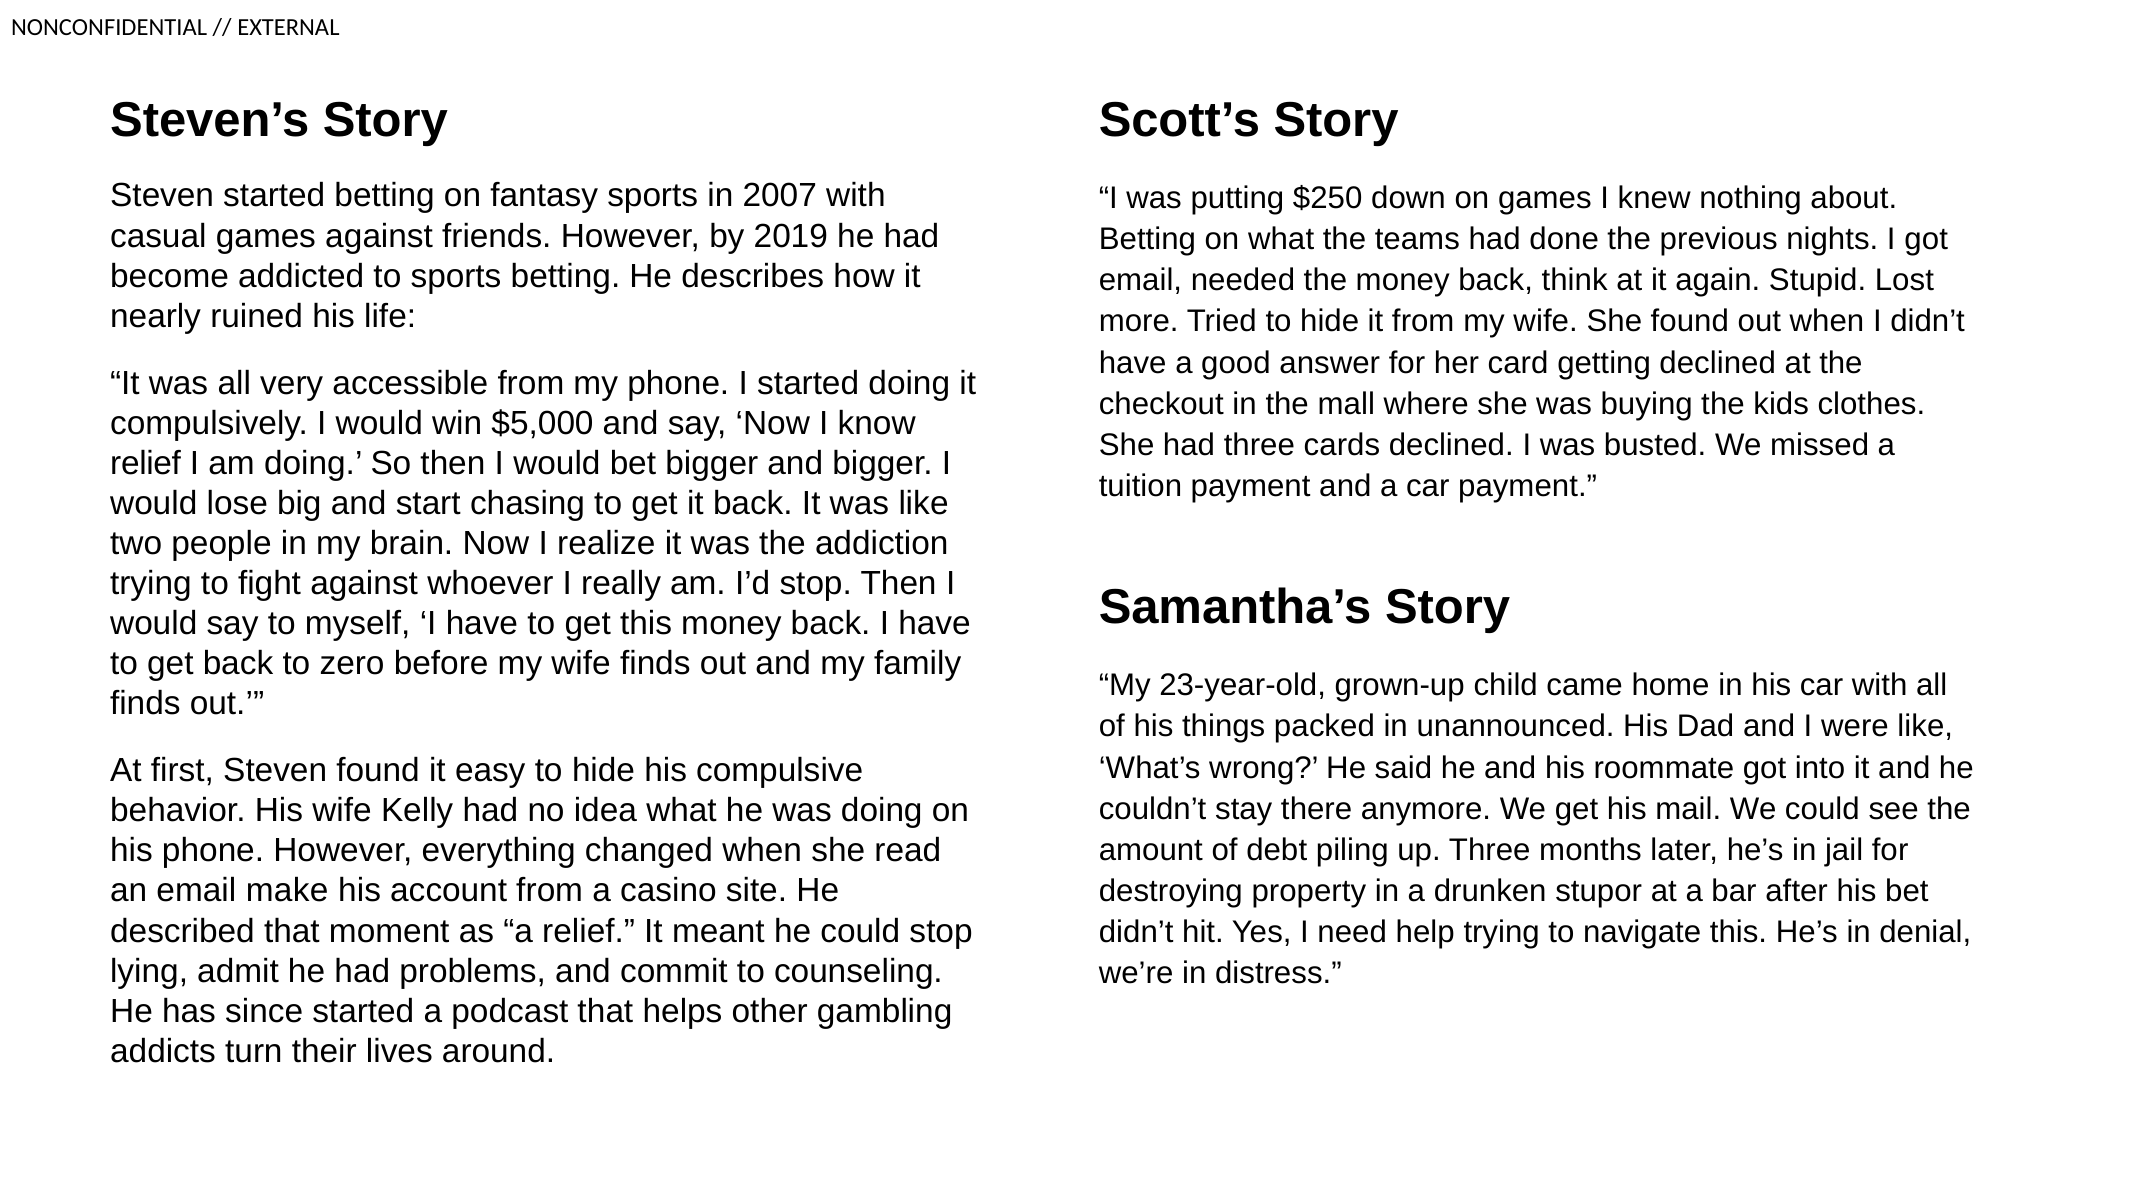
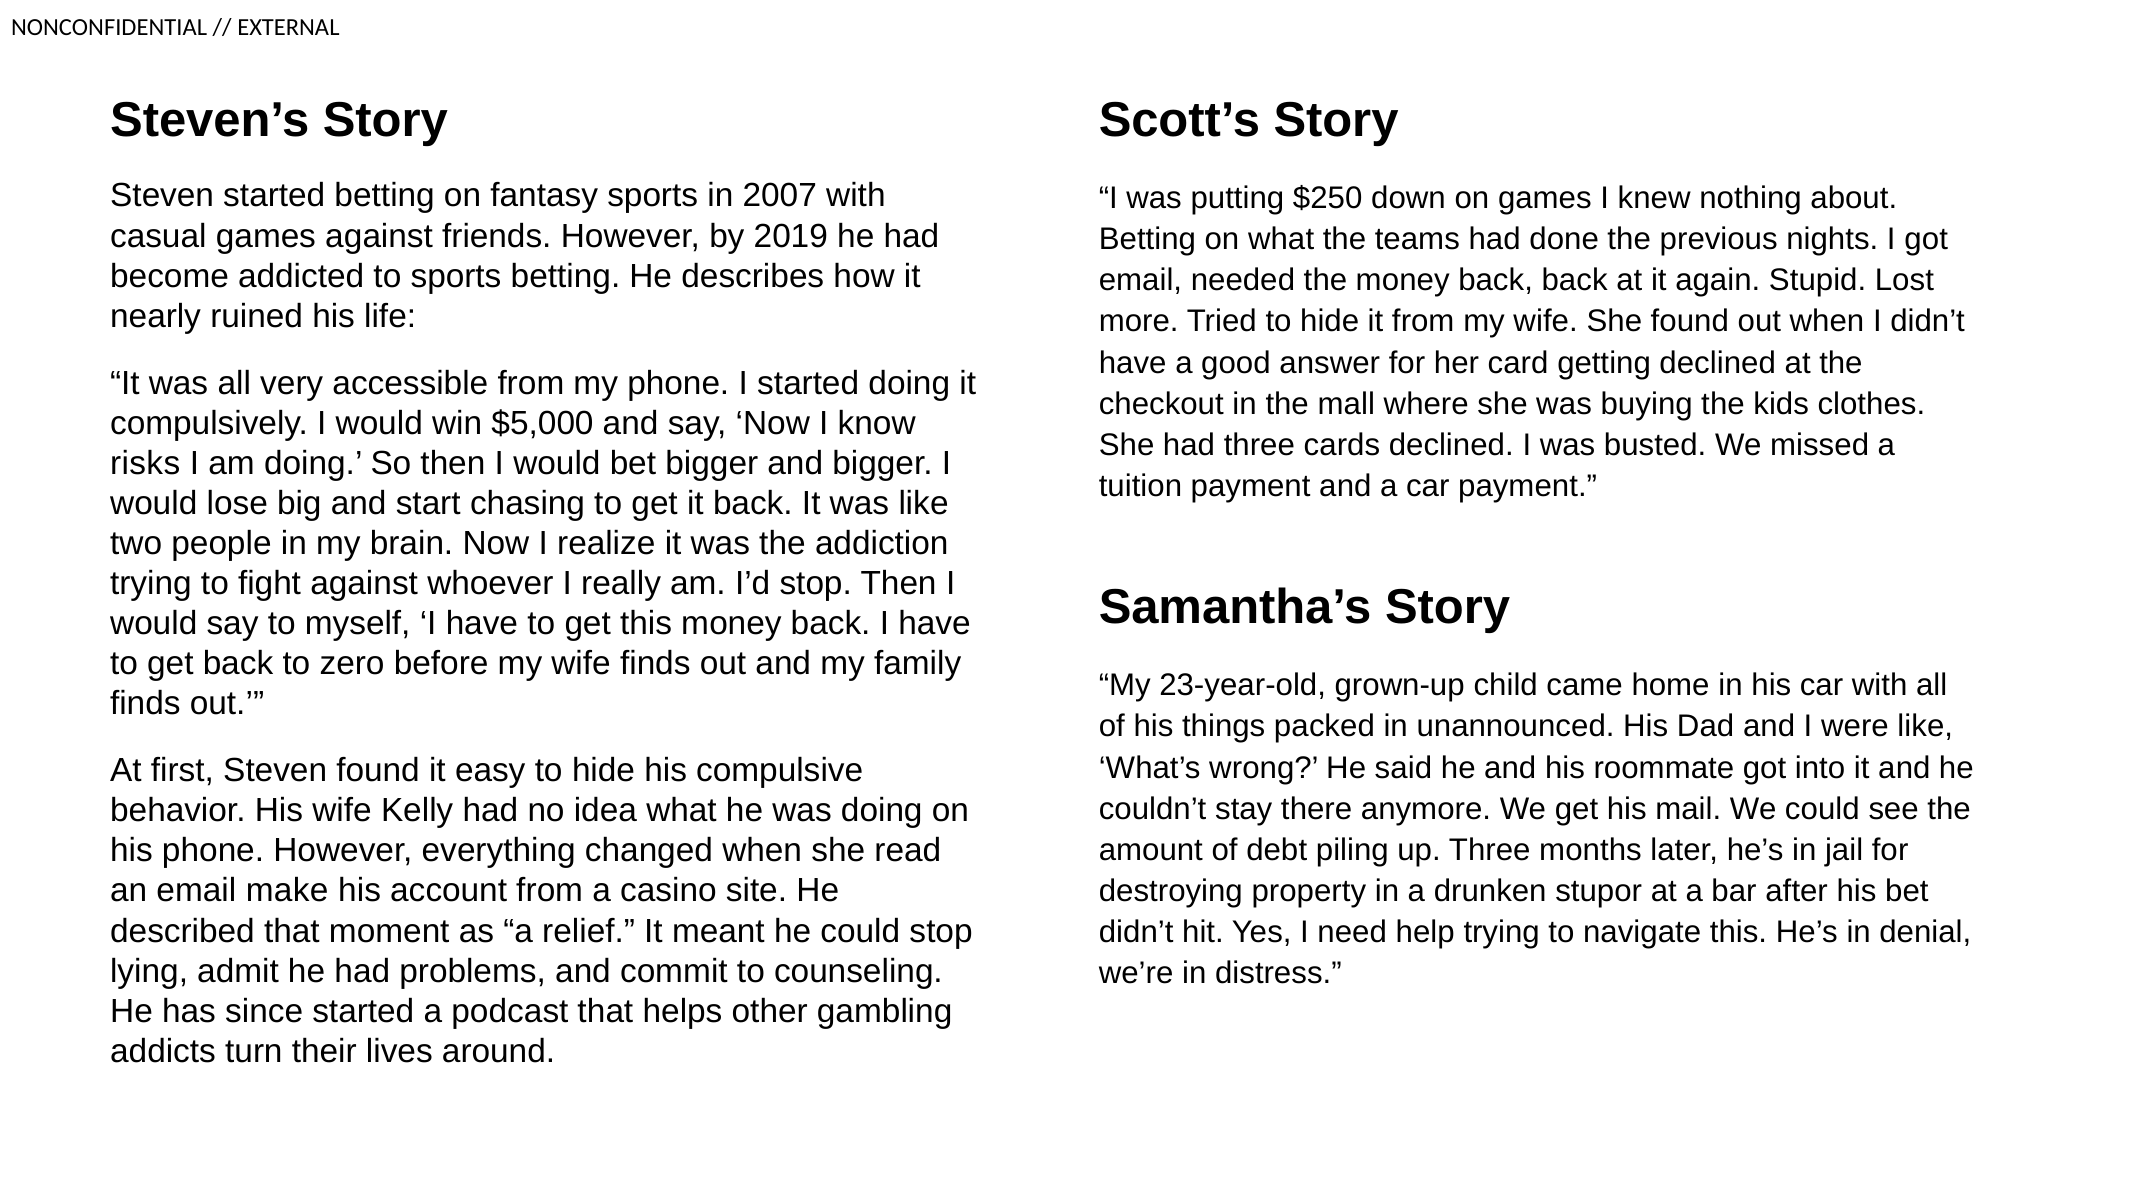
back think: think -> back
relief at (146, 463): relief -> risks
